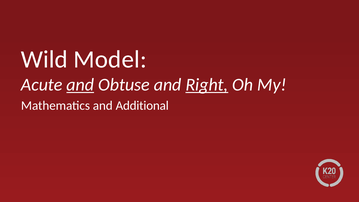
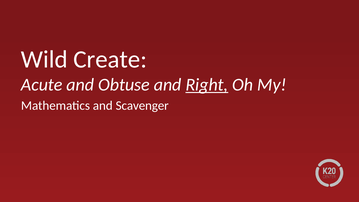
Model: Model -> Create
and at (80, 85) underline: present -> none
Additional: Additional -> Scavenger
